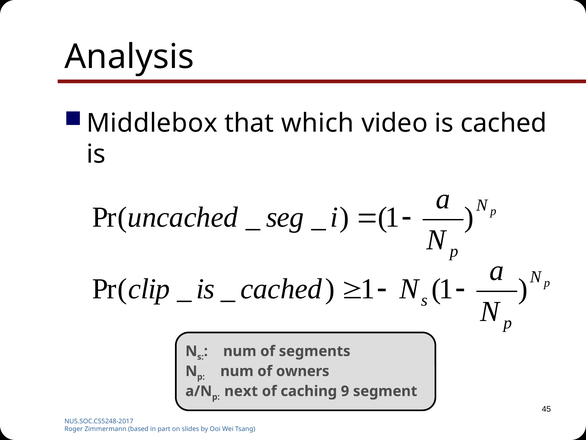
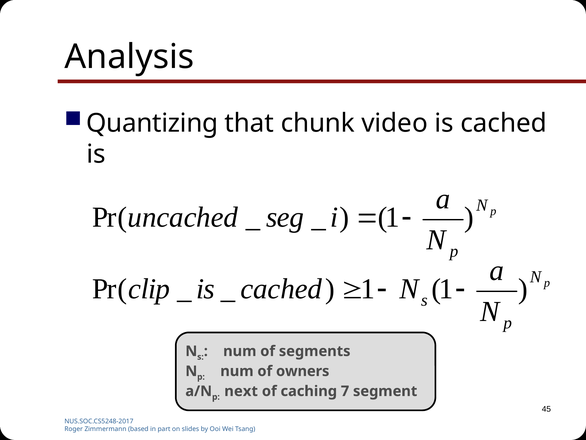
Middlebox: Middlebox -> Quantizing
which: which -> chunk
9: 9 -> 7
